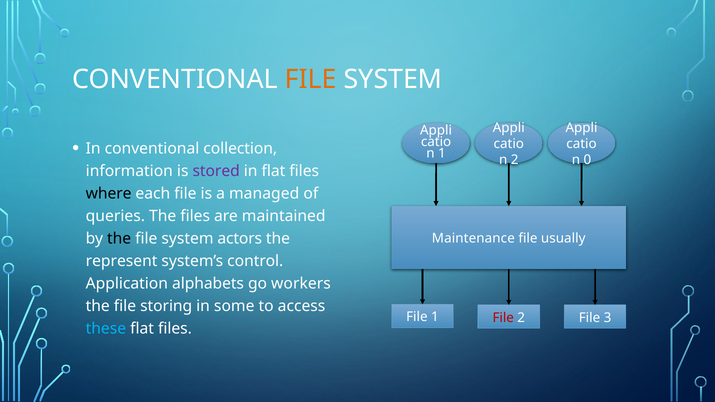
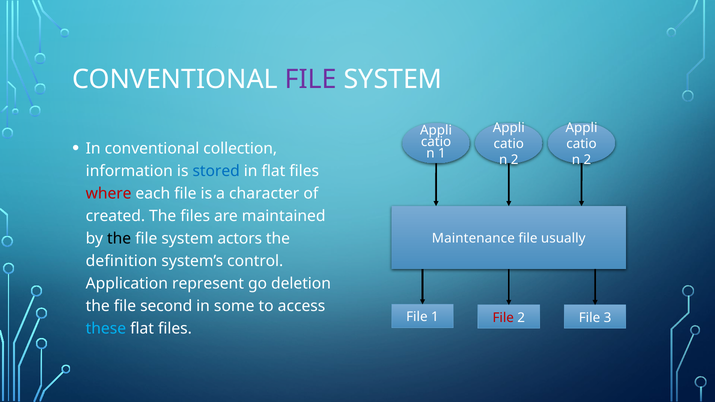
FILE at (311, 79) colour: orange -> purple
0 at (587, 160): 0 -> 2
stored colour: purple -> blue
where colour: black -> red
managed: managed -> character
queries: queries -> created
represent: represent -> definition
alphabets: alphabets -> represent
workers: workers -> deletion
storing: storing -> second
